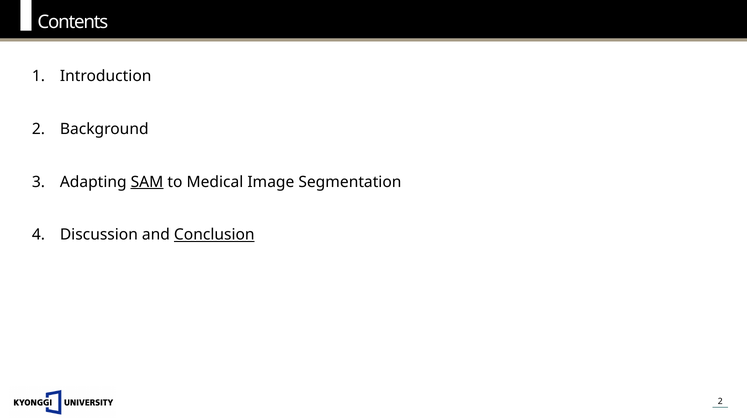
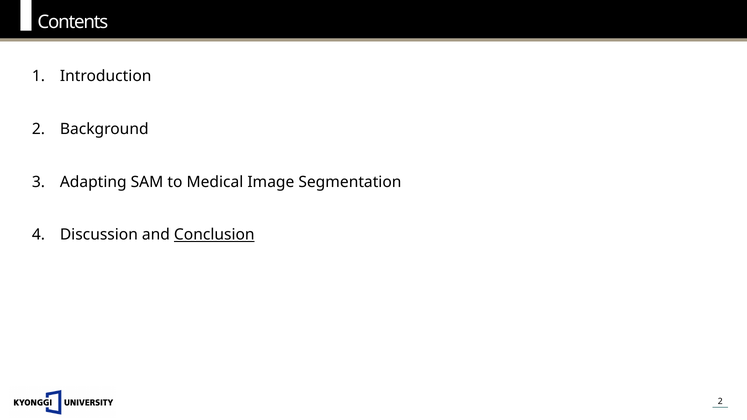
SAM underline: present -> none
